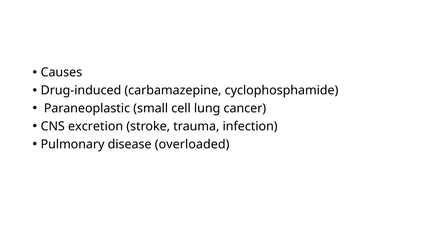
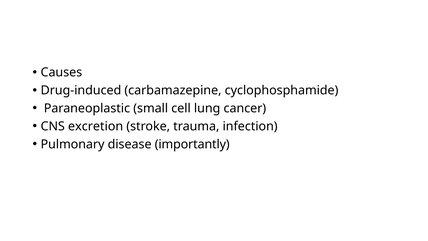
overloaded: overloaded -> importantly
